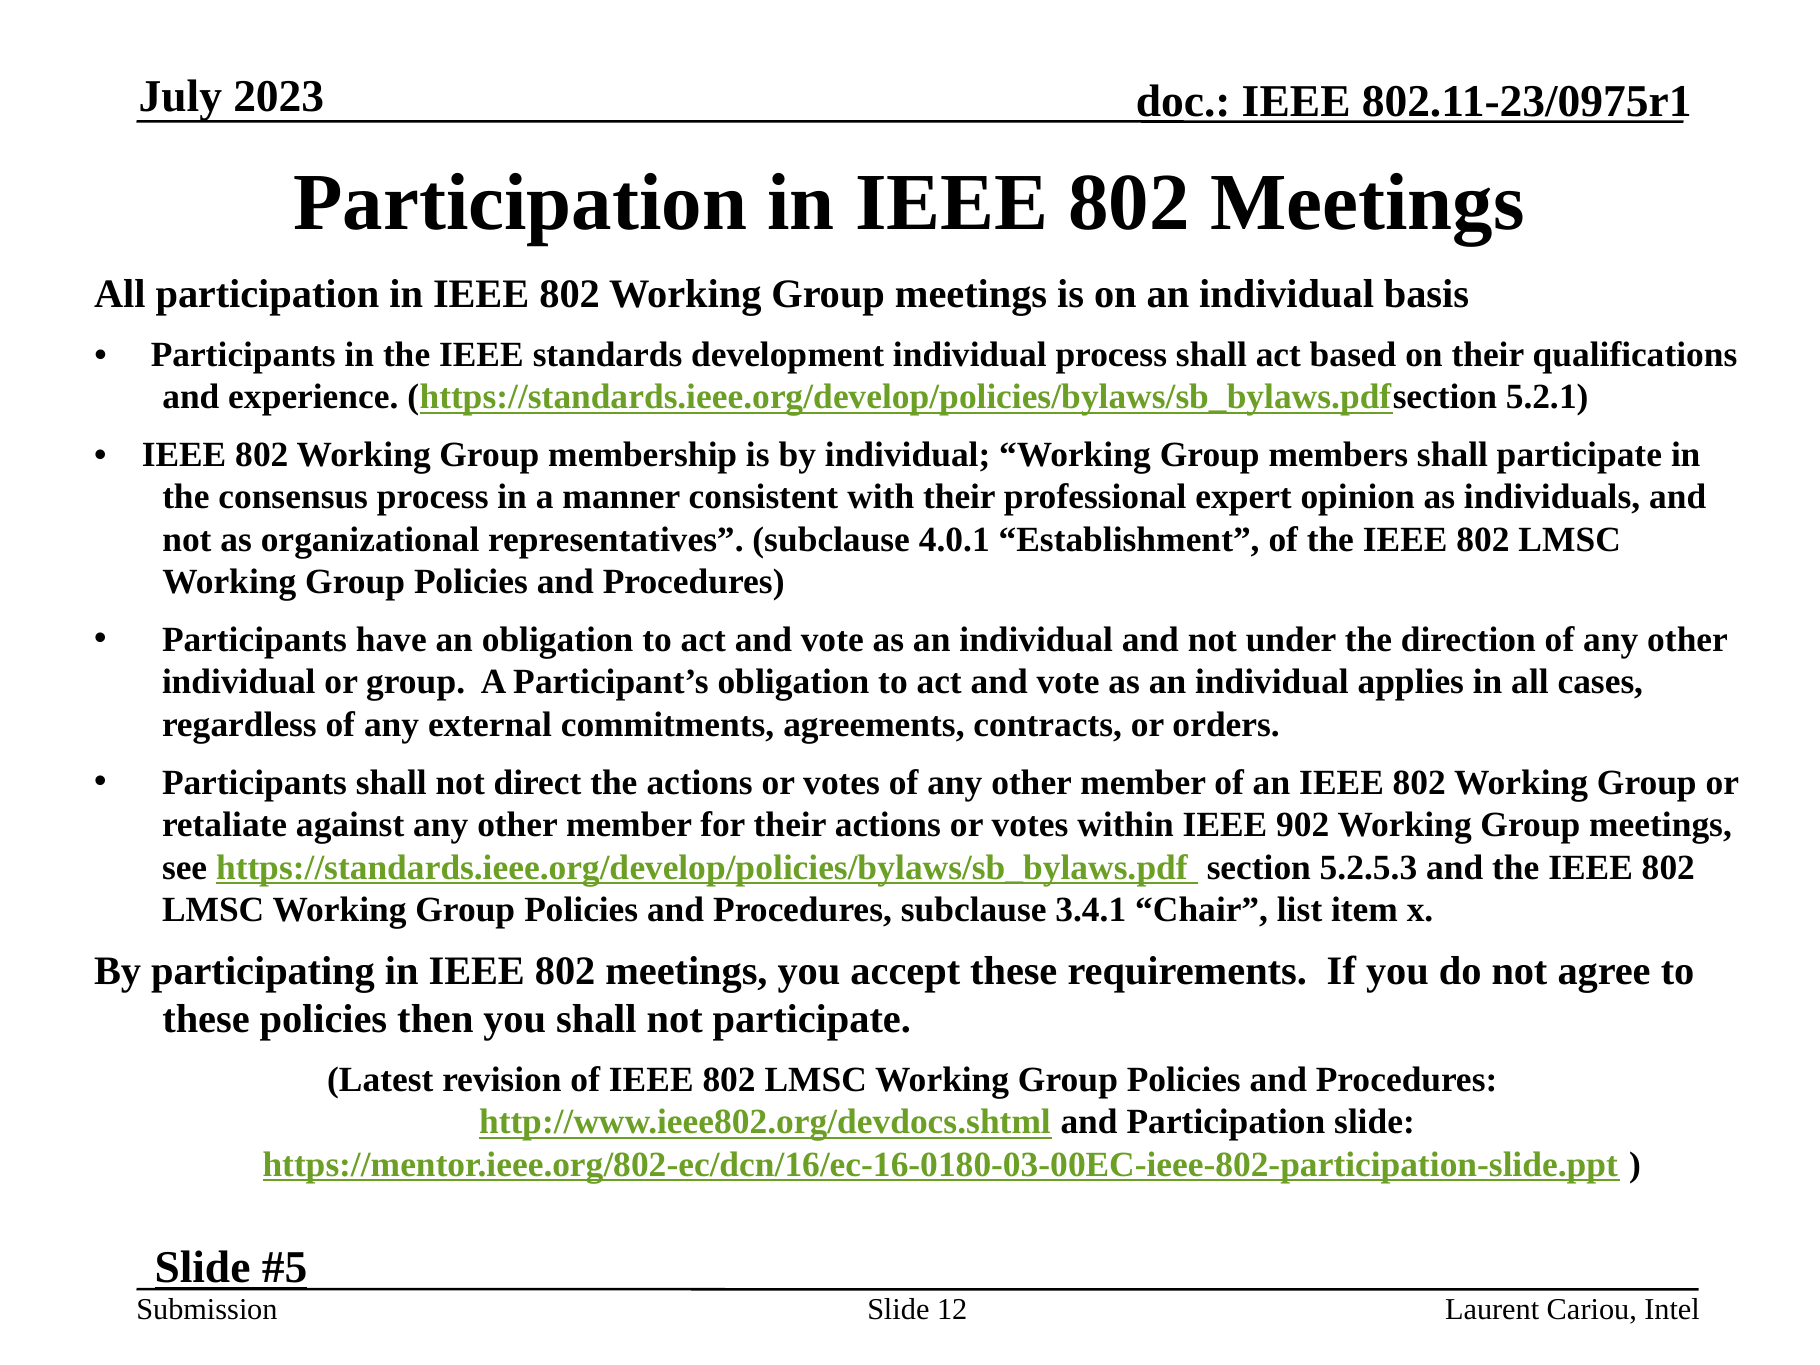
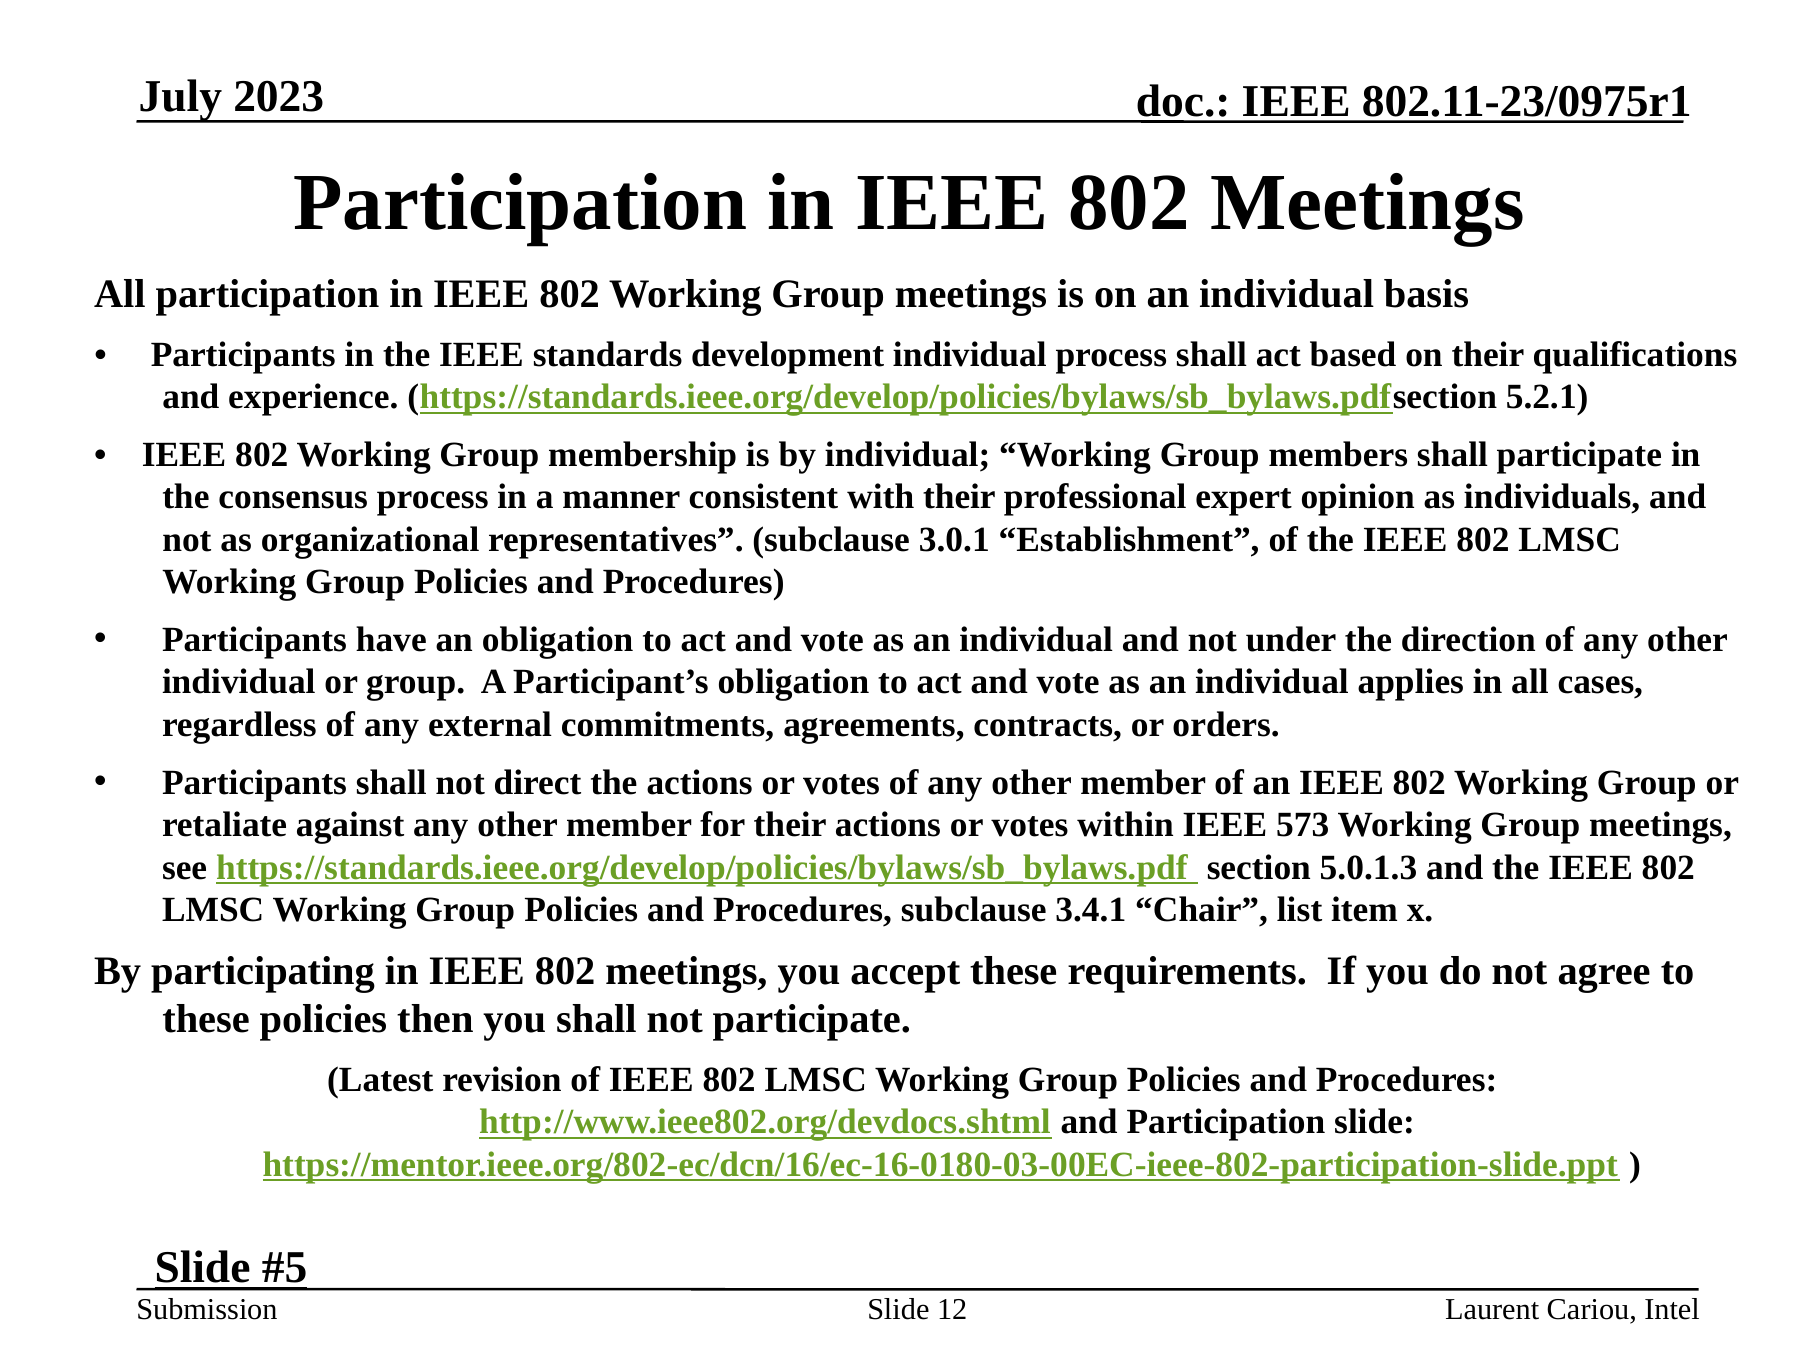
4.0.1: 4.0.1 -> 3.0.1
902: 902 -> 573
5.2.5.3: 5.2.5.3 -> 5.0.1.3
